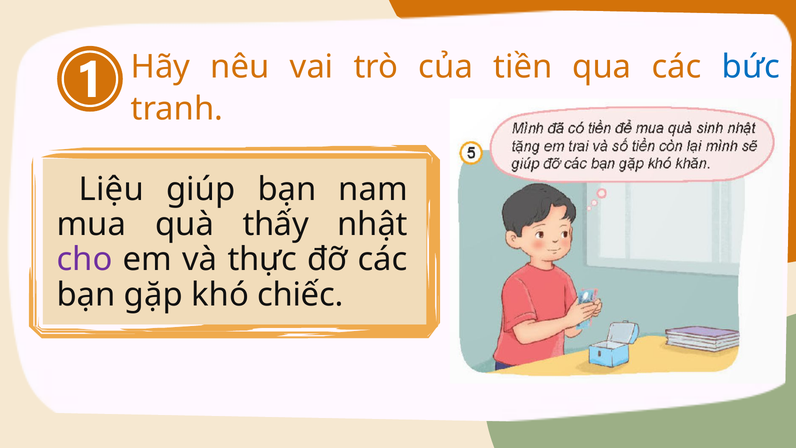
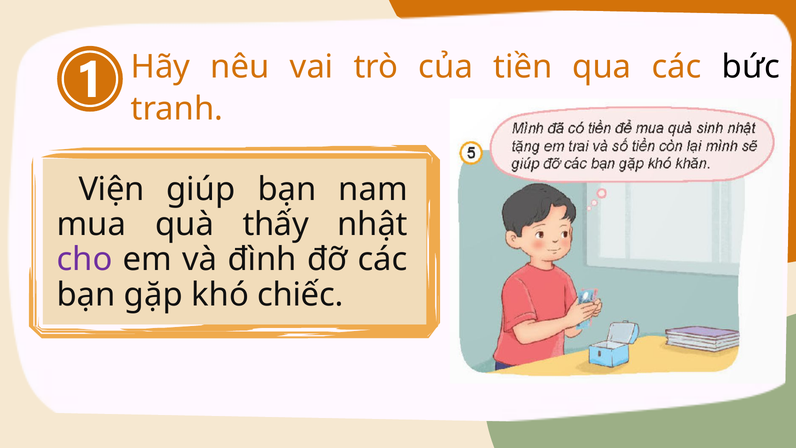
bức colour: blue -> black
Liệu: Liệu -> Viện
thực: thực -> đình
